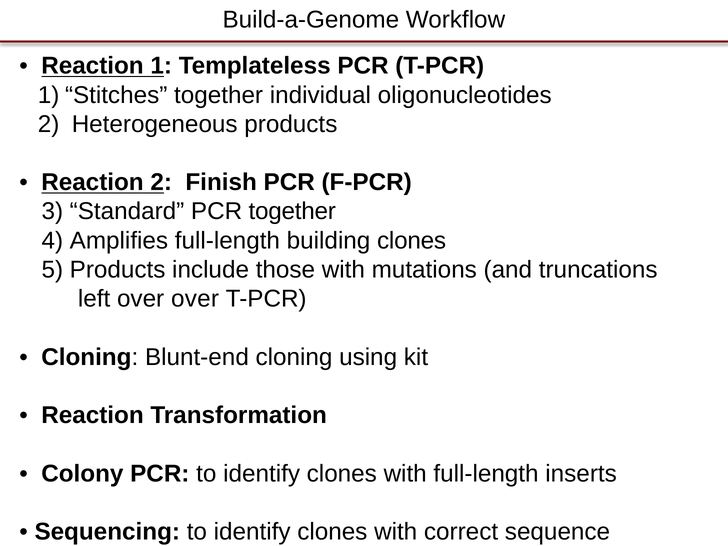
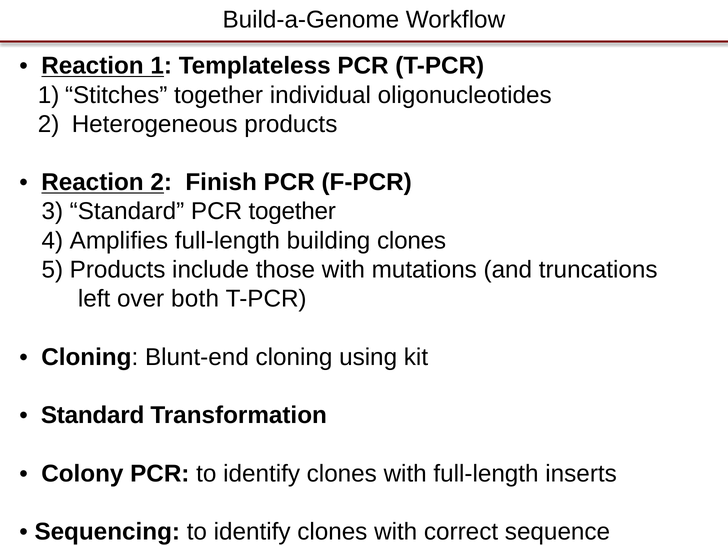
over over: over -> both
Reaction at (93, 415): Reaction -> Standard
